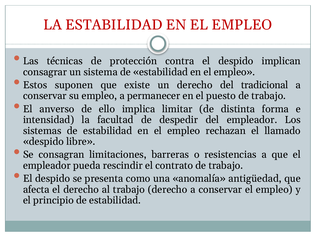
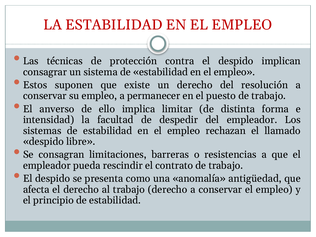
tradicional: tradicional -> resolución
